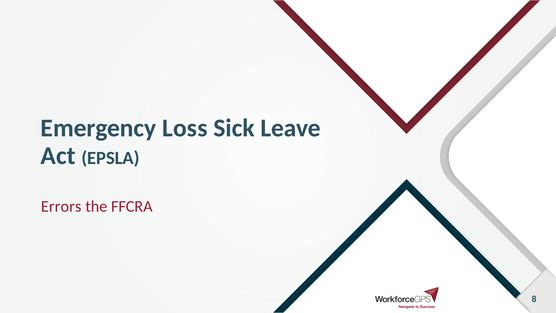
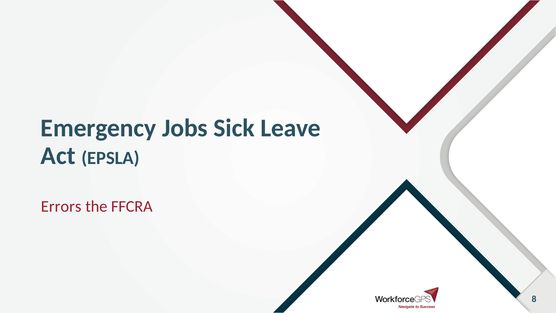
Loss: Loss -> Jobs
